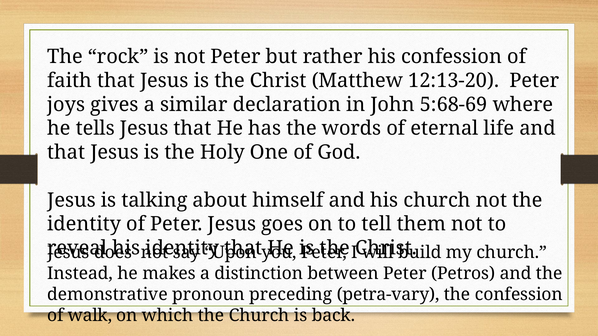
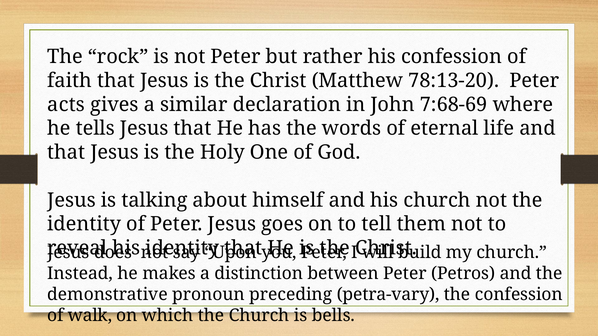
12:13-20: 12:13-20 -> 78:13-20
joys: joys -> acts
5:68-69: 5:68-69 -> 7:68-69
back: back -> bells
